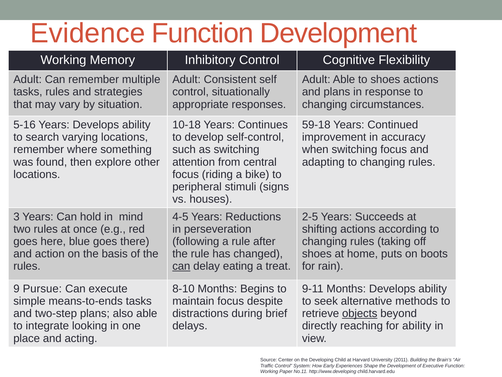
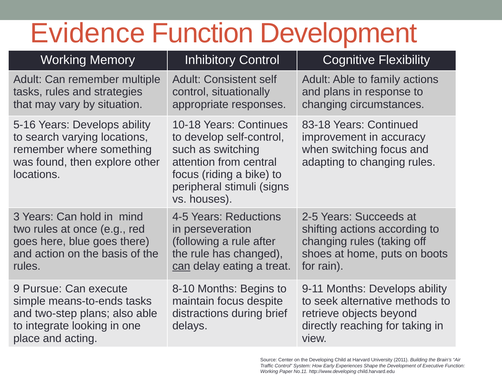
to shoes: shoes -> family
59-18: 59-18 -> 83-18
objects underline: present -> none
for ability: ability -> taking
